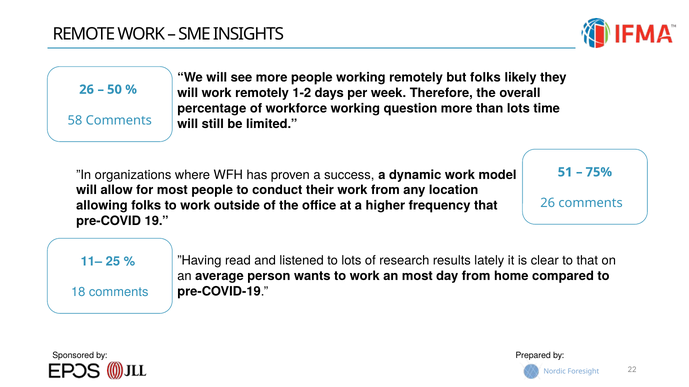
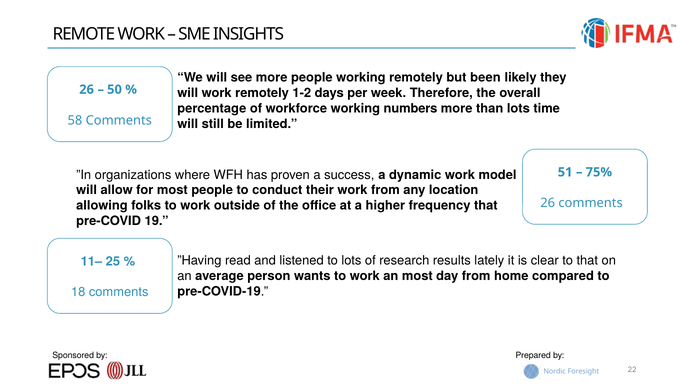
but folks: folks -> been
question: question -> numbers
